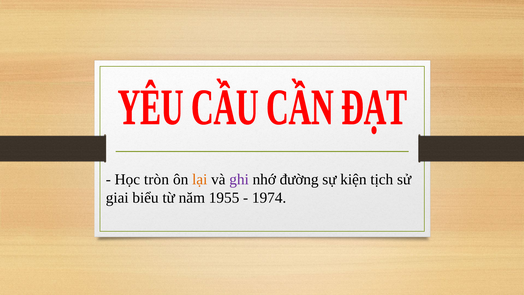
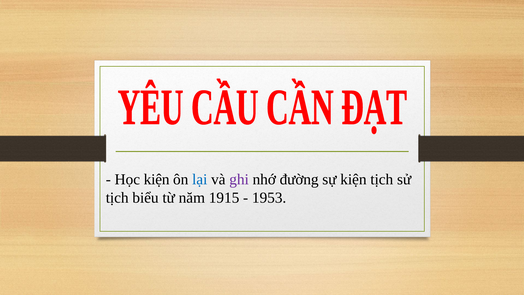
Học tròn: tròn -> kiện
lại colour: orange -> blue
giai at (117, 198): giai -> tịch
1955: 1955 -> 1915
1974: 1974 -> 1953
